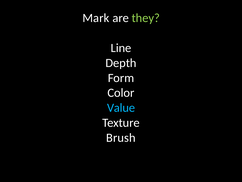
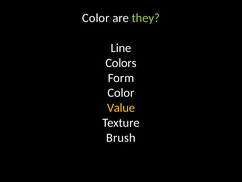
Mark at (96, 18): Mark -> Color
Depth: Depth -> Colors
Value colour: light blue -> yellow
